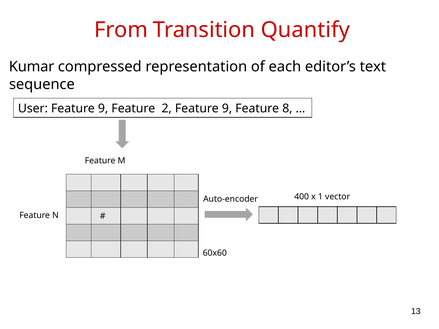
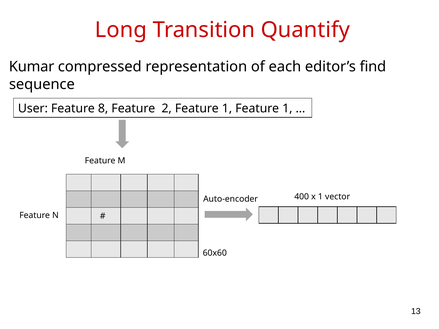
From: From -> Long
text: text -> find
User Feature 9: 9 -> 8
2 Feature 9: 9 -> 1
8 at (287, 109): 8 -> 1
